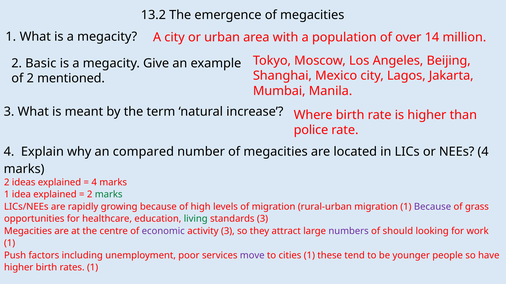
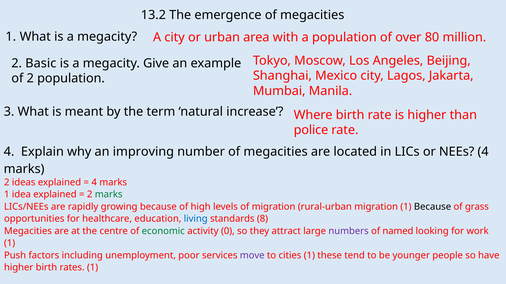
14: 14 -> 80
2 mentioned: mentioned -> population
compared: compared -> improving
Because at (433, 207) colour: purple -> black
living colour: green -> blue
standards 3: 3 -> 8
economic colour: purple -> green
activity 3: 3 -> 0
should: should -> named
